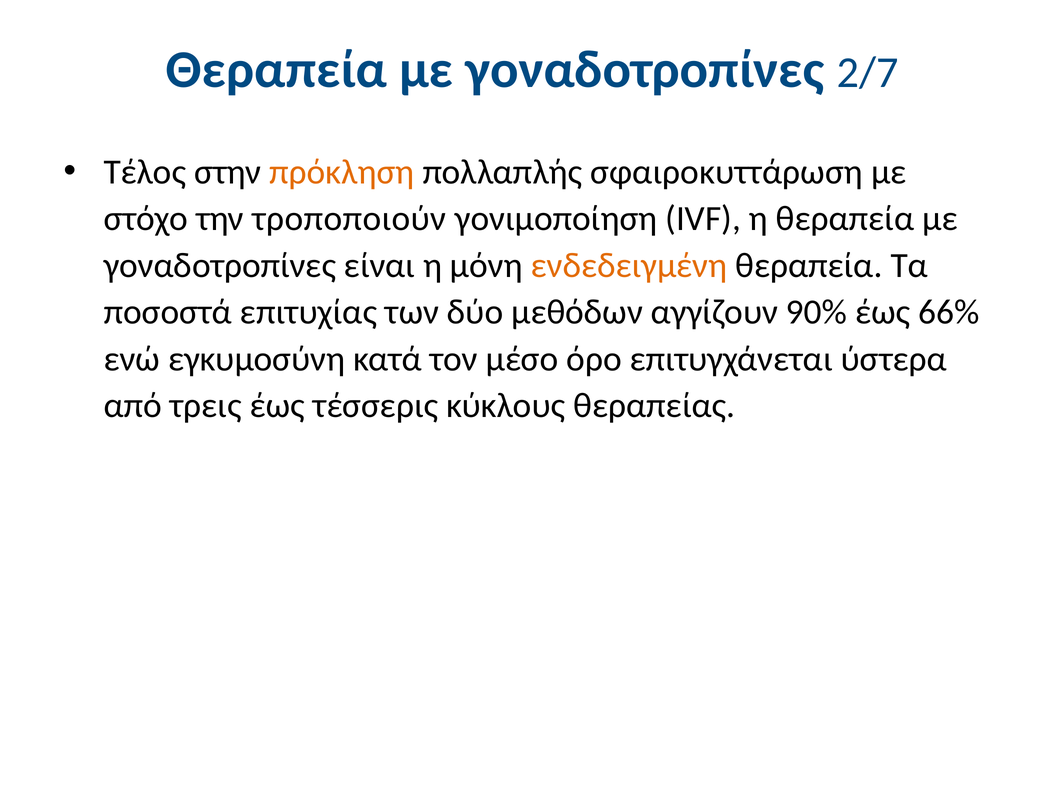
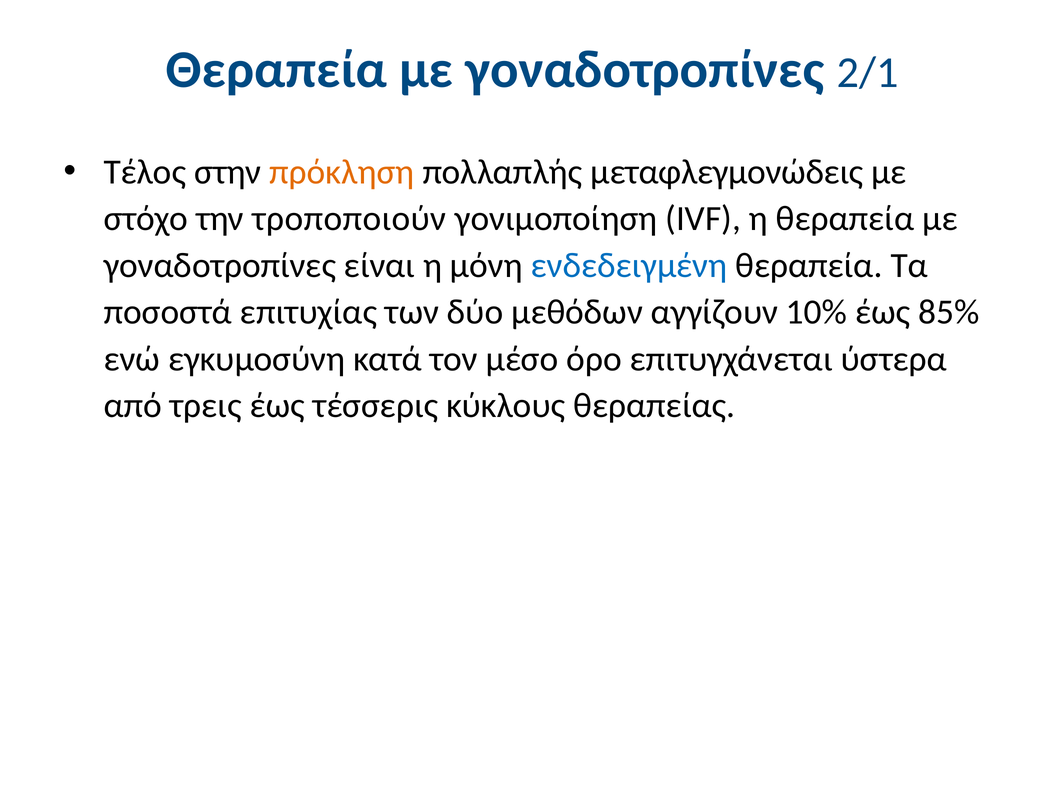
2/7: 2/7 -> 2/1
σφαιροκυττάρωση: σφαιροκυττάρωση -> μεταφλεγμονώδεις
ενδεδειγμένη colour: orange -> blue
90%: 90% -> 10%
66%: 66% -> 85%
